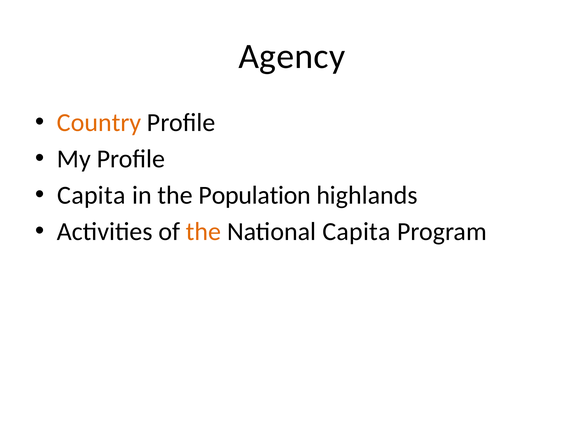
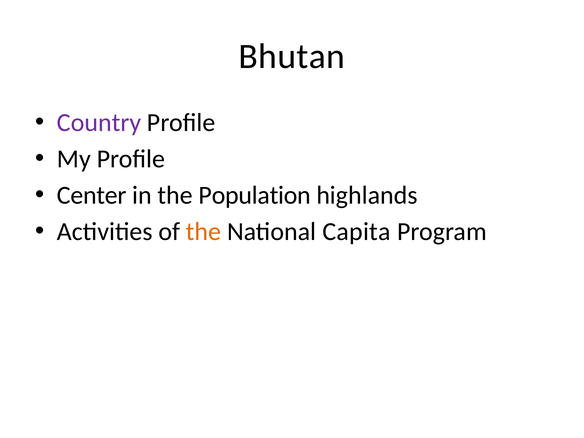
Agency: Agency -> Bhutan
Country colour: orange -> purple
Capita at (91, 195): Capita -> Center
